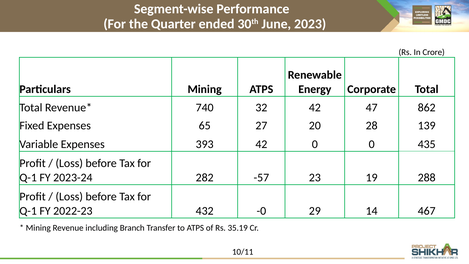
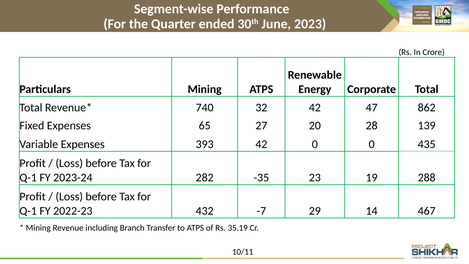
-57: -57 -> -35
-0: -0 -> -7
